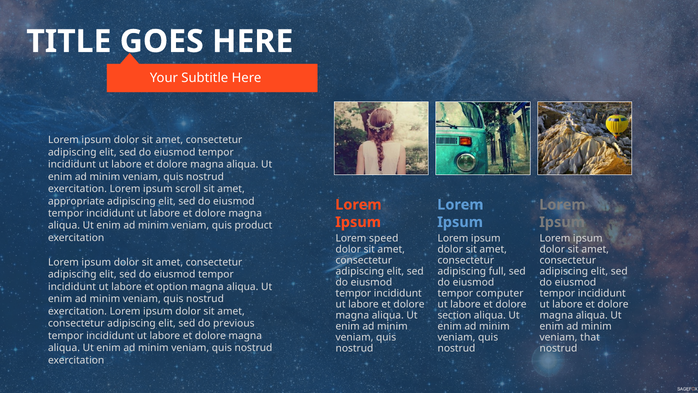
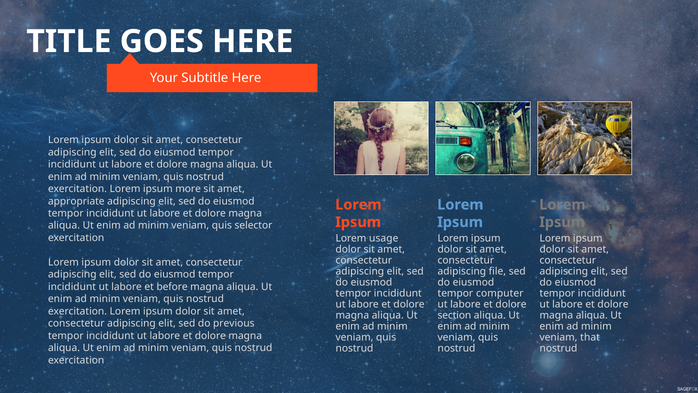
scroll: scroll -> more
product: product -> selector
speed: speed -> usage
full: full -> file
option: option -> before
